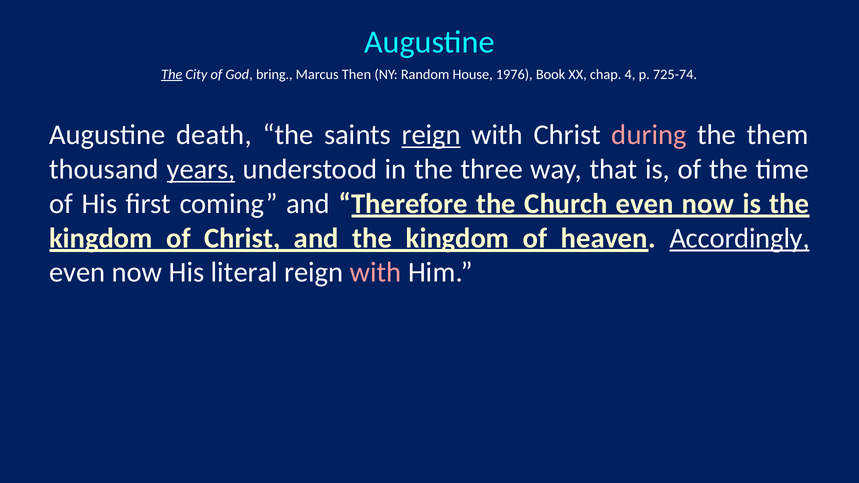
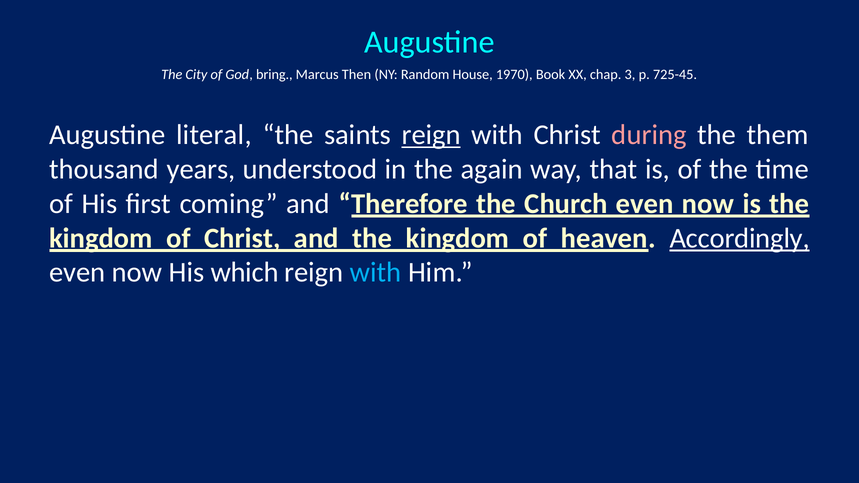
The at (172, 74) underline: present -> none
1976: 1976 -> 1970
4: 4 -> 3
725-74: 725-74 -> 725-45
death: death -> literal
years underline: present -> none
three: three -> again
literal: literal -> which
with at (376, 273) colour: pink -> light blue
